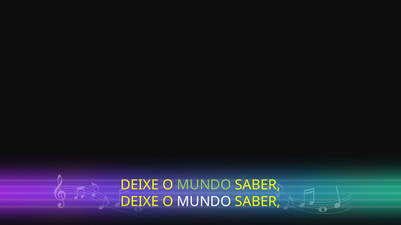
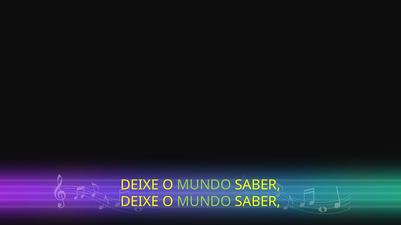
MUNDO at (204, 202) colour: white -> light green
